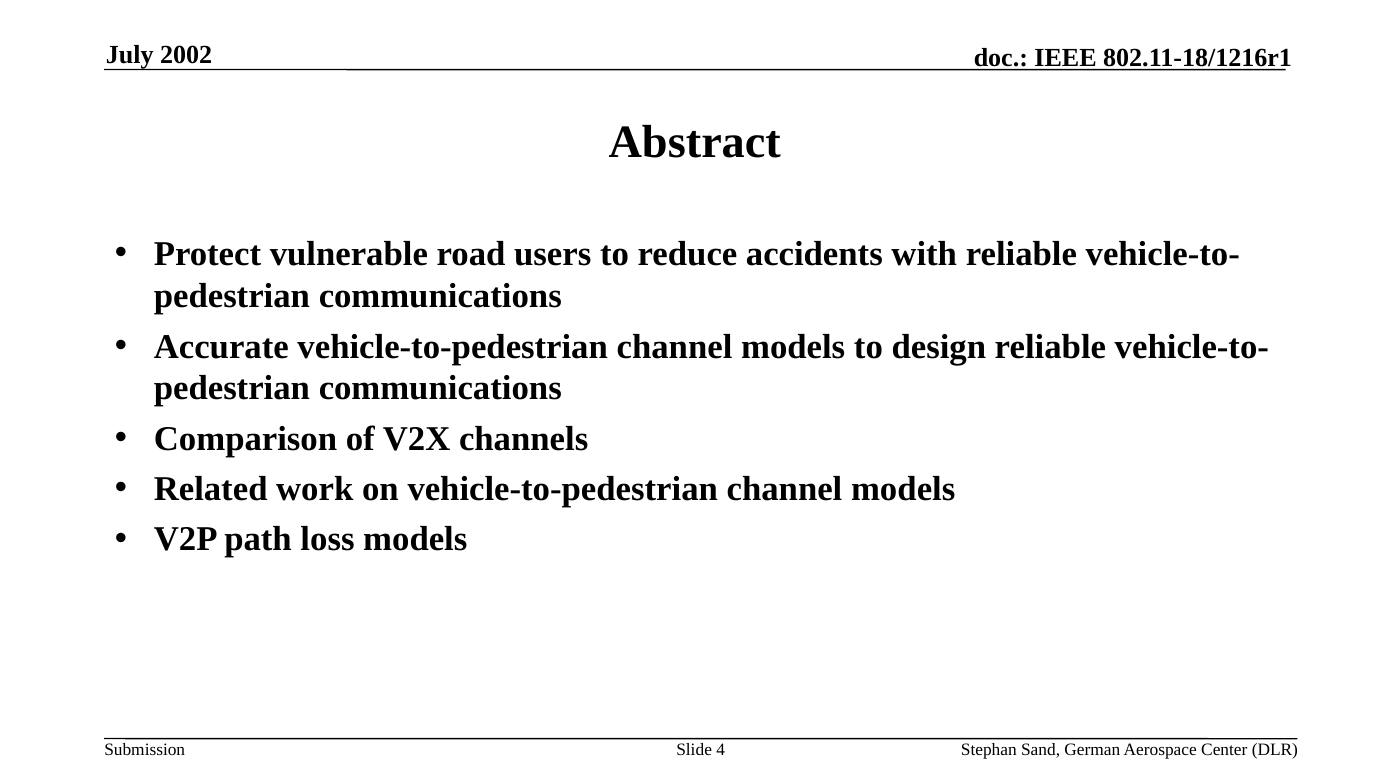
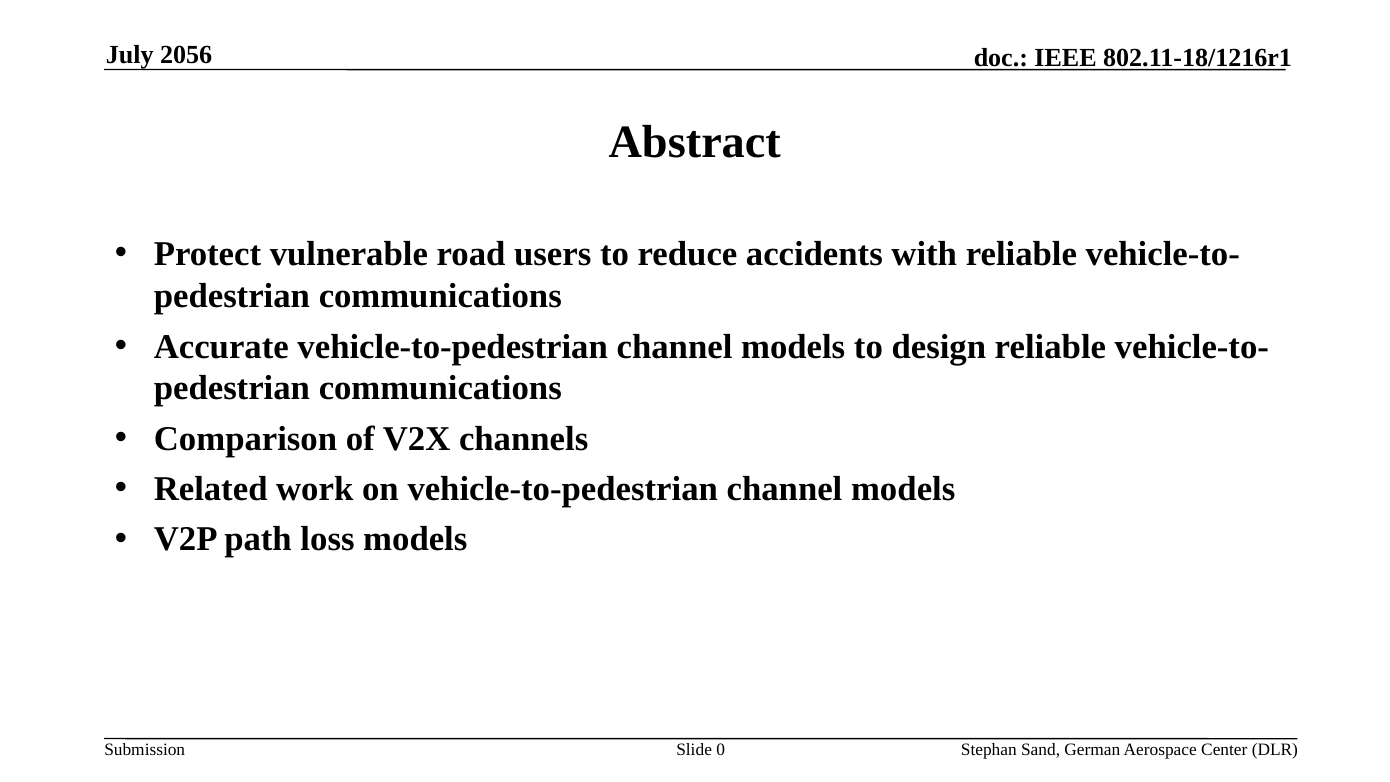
2002: 2002 -> 2056
4: 4 -> 0
